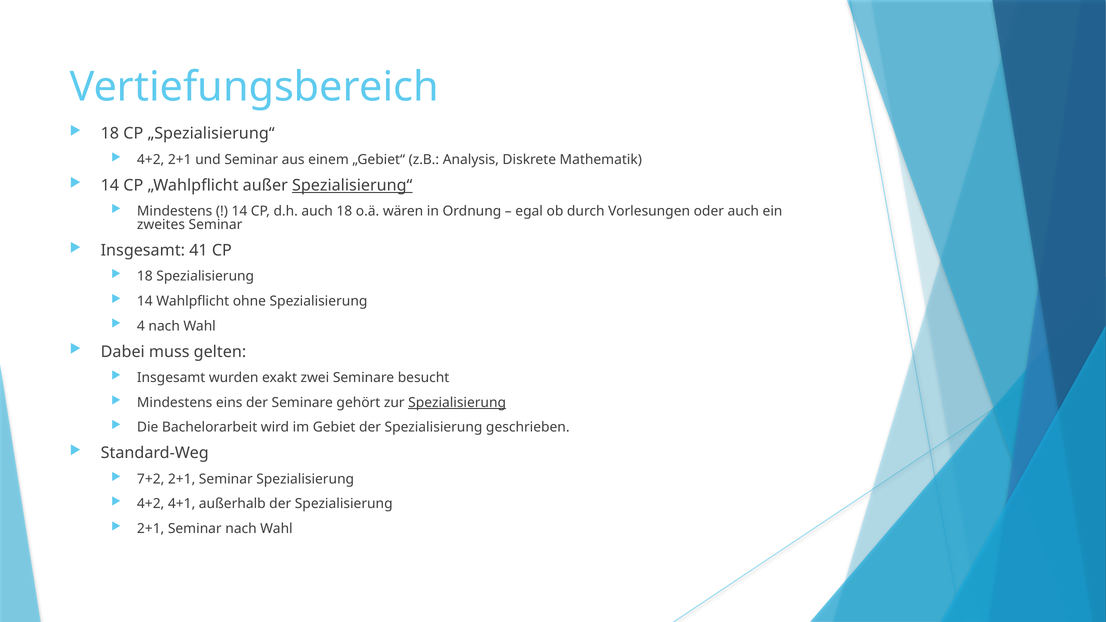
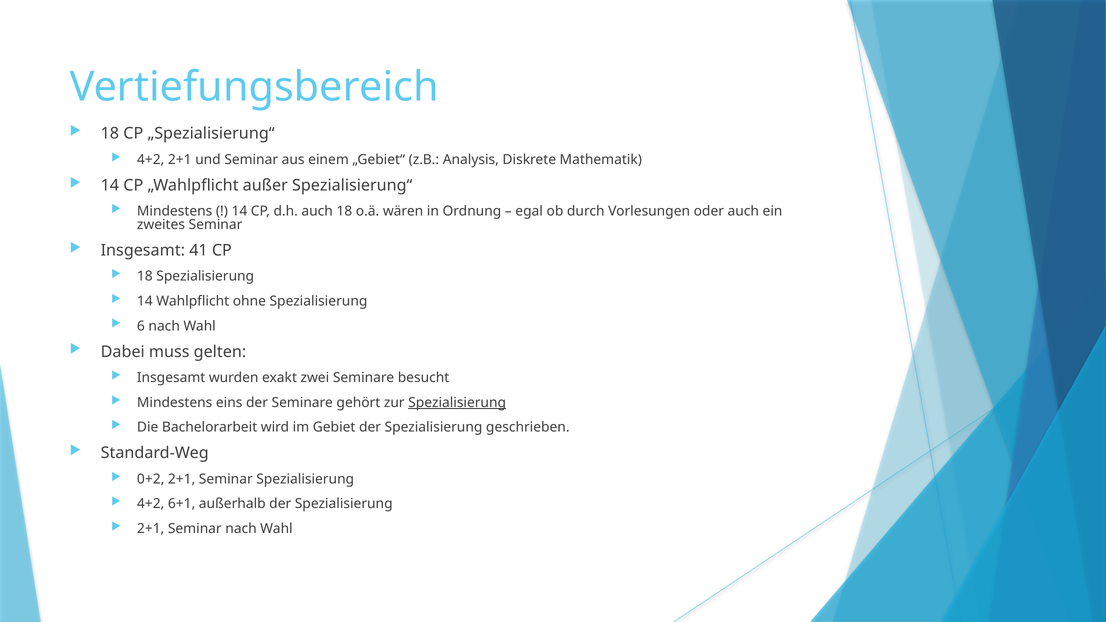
Spezialisierung“ underline: present -> none
4: 4 -> 6
7+2: 7+2 -> 0+2
4+1: 4+1 -> 6+1
